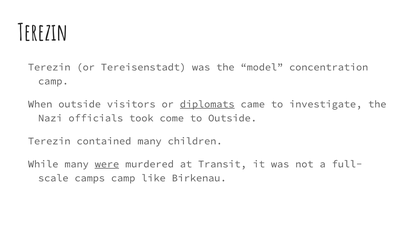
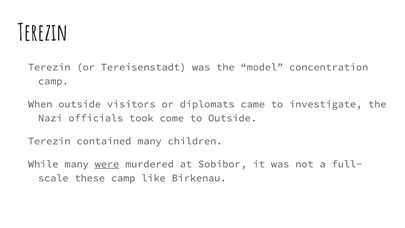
diplomats underline: present -> none
Transit: Transit -> Sobibor
camps: camps -> these
